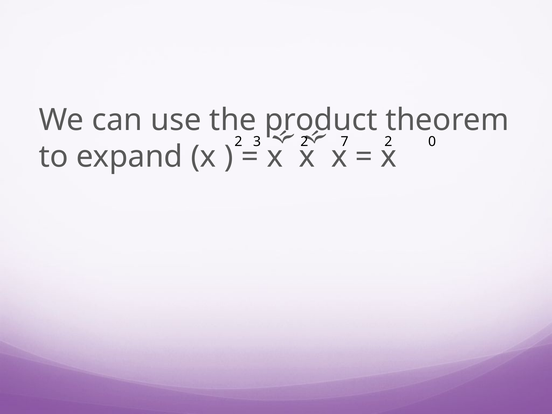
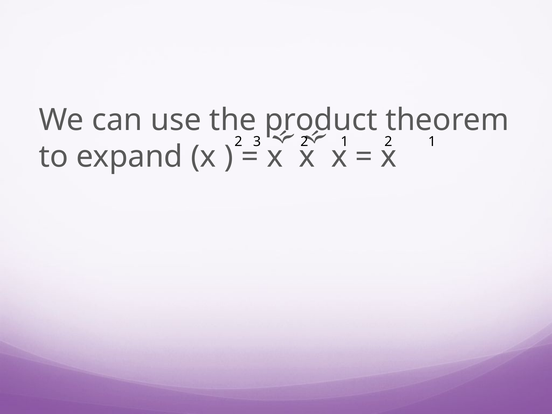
3 2 7: 7 -> 1
0 at (432, 142): 0 -> 1
